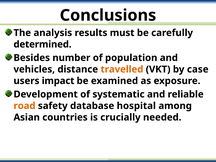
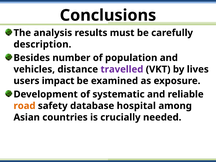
determined: determined -> description
travelled colour: orange -> purple
case: case -> lives
